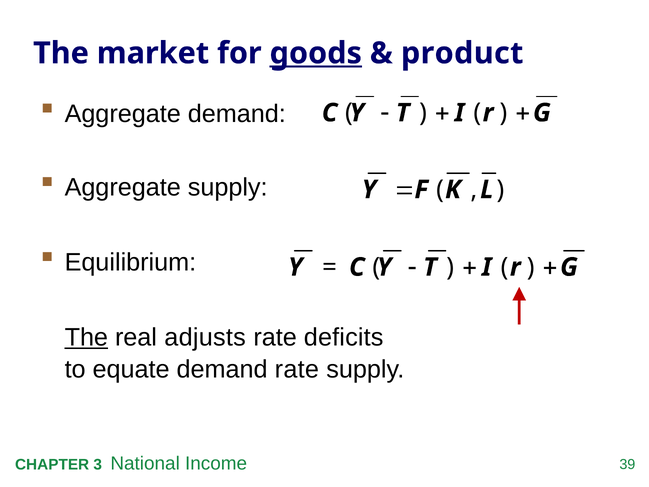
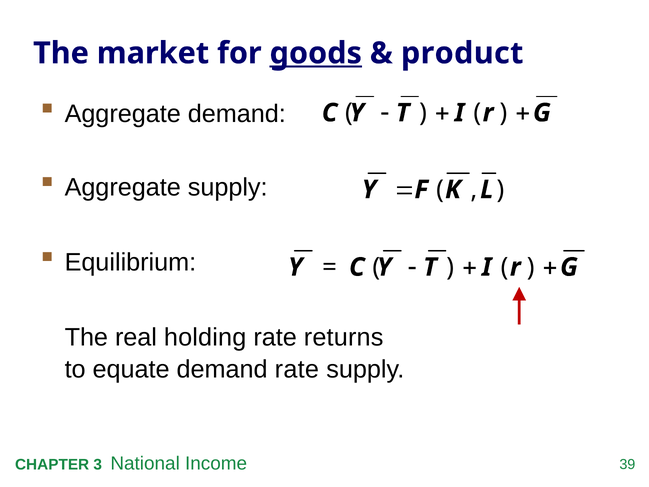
The at (86, 337) underline: present -> none
adjusts: adjusts -> holding
deficits: deficits -> returns
